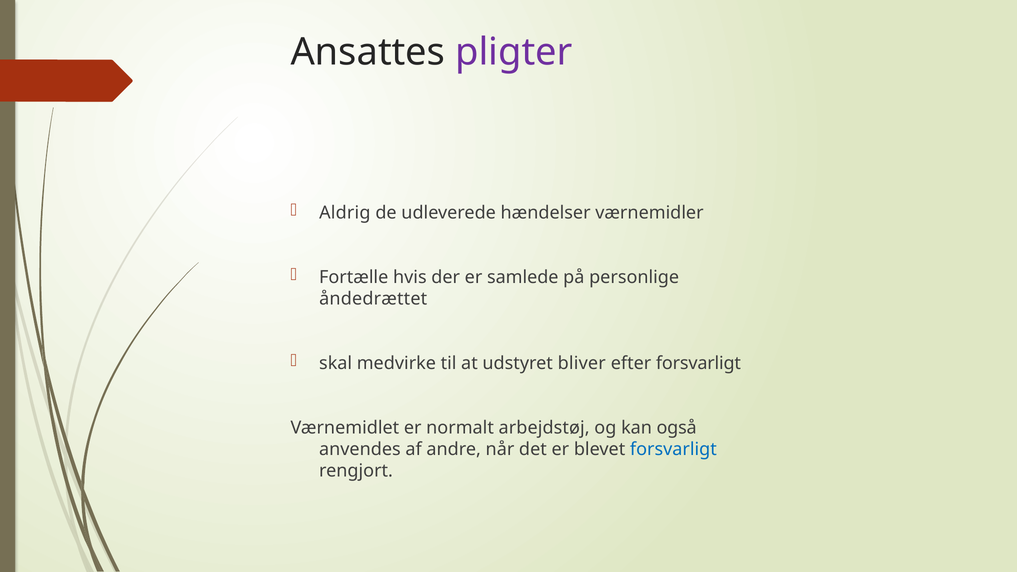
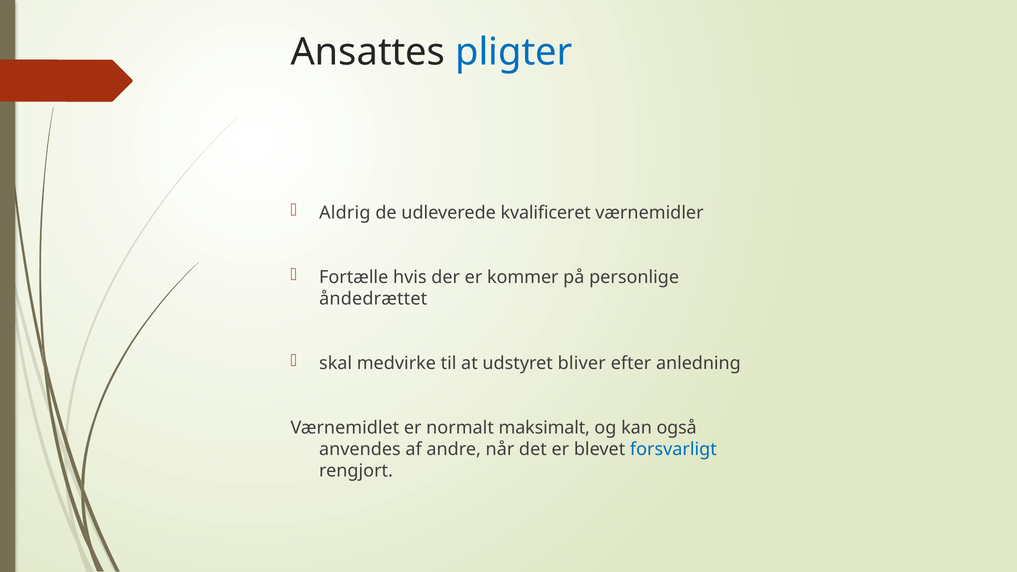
pligter colour: purple -> blue
hændelser: hændelser -> kvalificeret
samlede: samlede -> kommer
efter forsvarligt: forsvarligt -> anledning
arbejdstøj: arbejdstøj -> maksimalt
